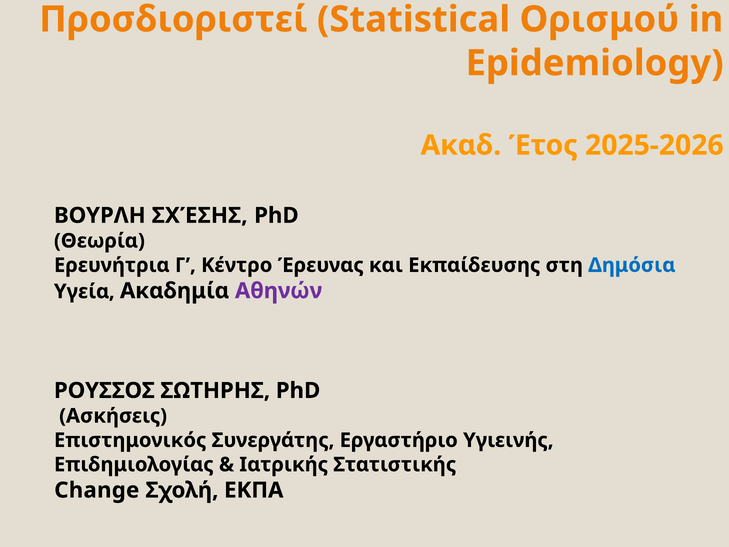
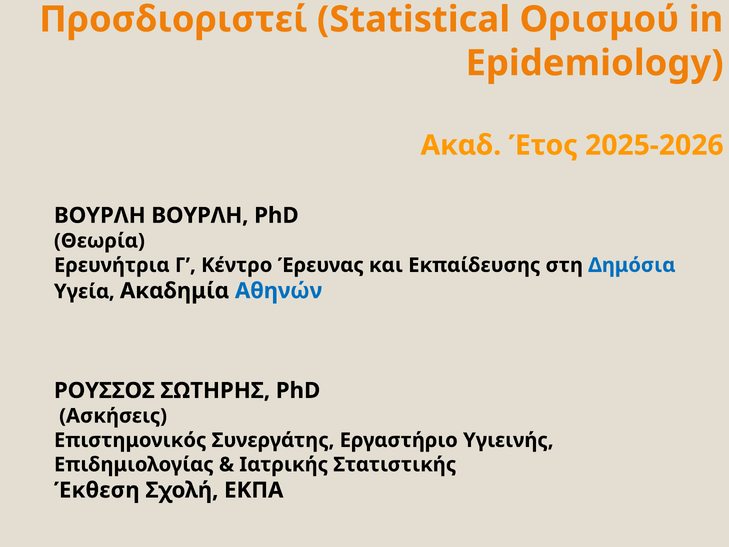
ΒΟΥΡΛΗ ΣΧΈΣΗΣ: ΣΧΈΣΗΣ -> ΒΟΥΡΛΗ
Αθηνών colour: purple -> blue
Change: Change -> Έκθεση
